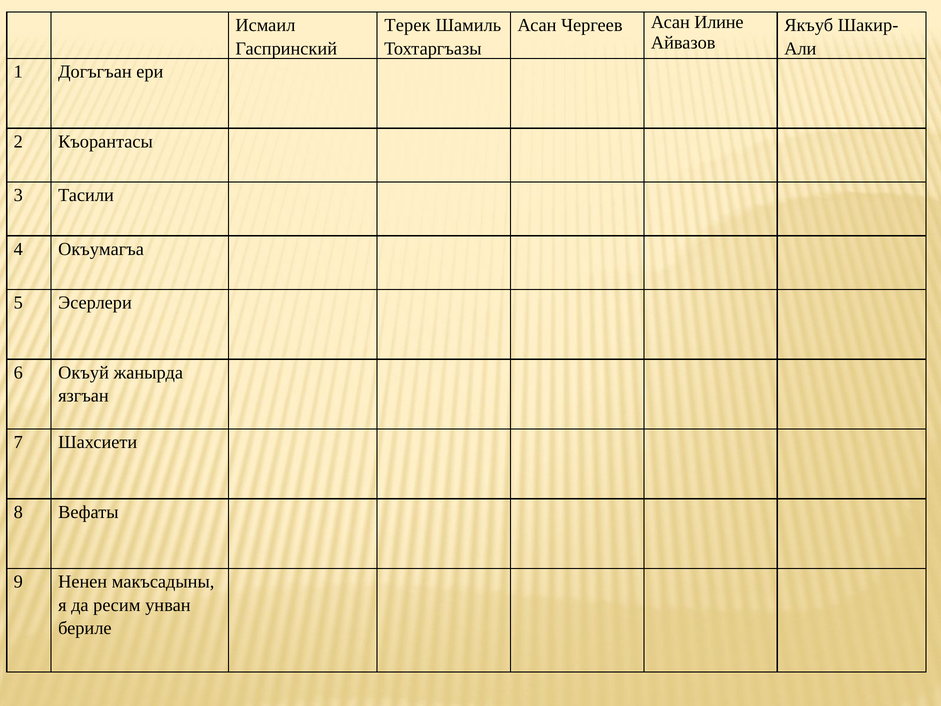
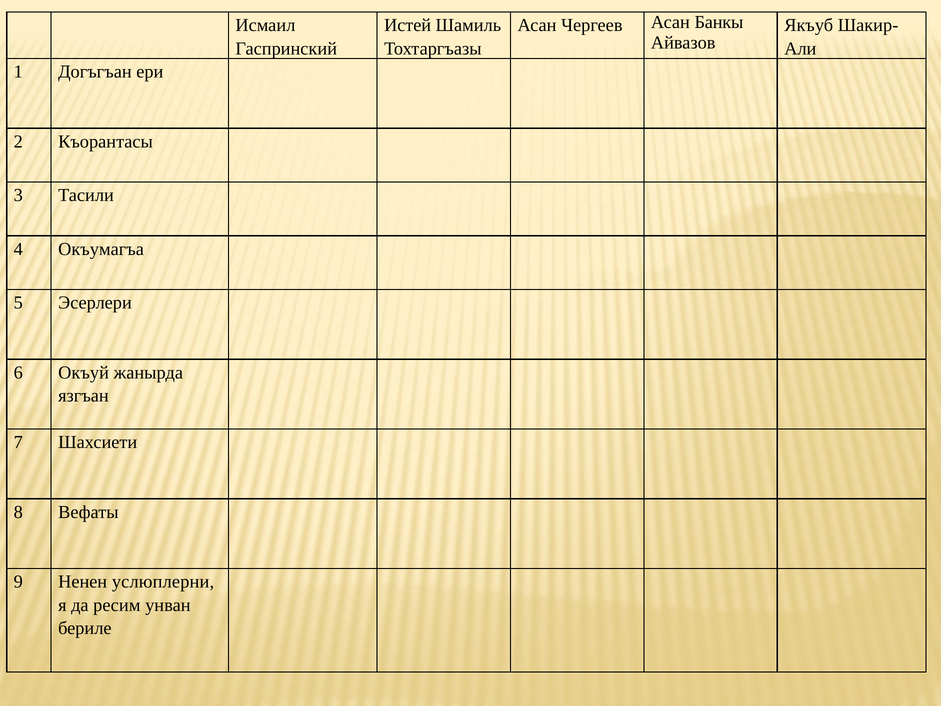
Терек: Терек -> Истей
Илине: Илине -> Банкы
макъсадыны: макъсадыны -> услюплерни
